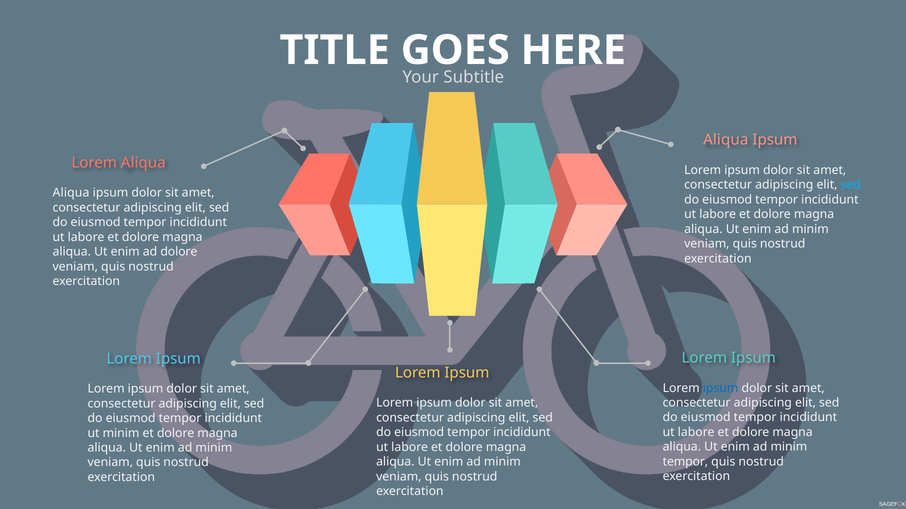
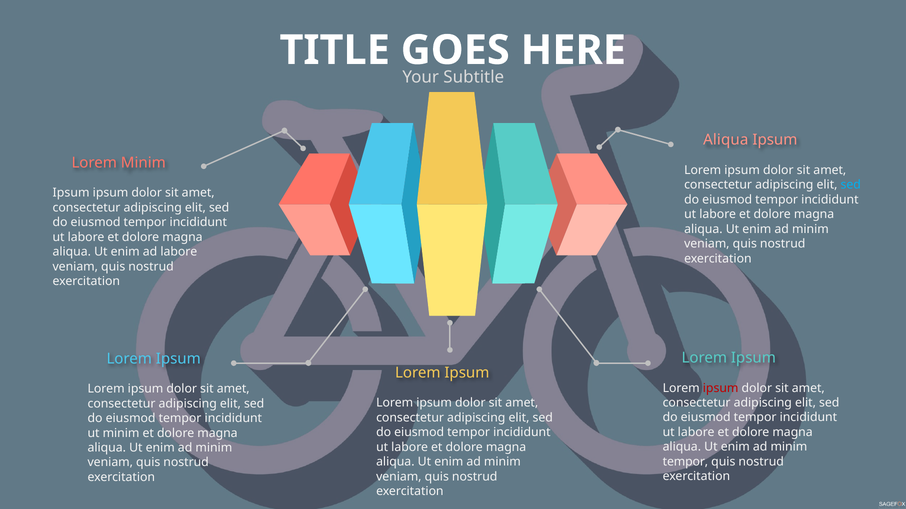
Lorem Aliqua: Aliqua -> Minim
Aliqua at (71, 193): Aliqua -> Ipsum
ad dolore: dolore -> labore
ipsum at (721, 388) colour: blue -> red
